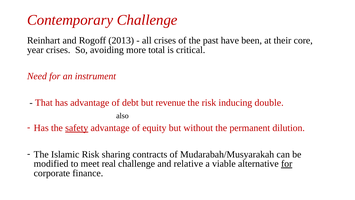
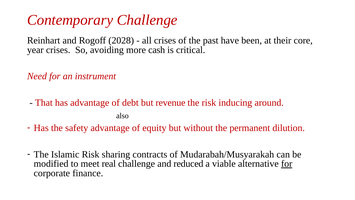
2013: 2013 -> 2028
total: total -> cash
double: double -> around
safety underline: present -> none
relative: relative -> reduced
